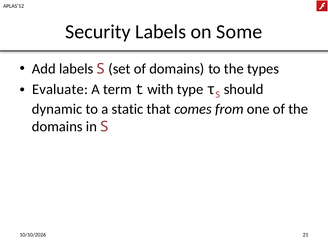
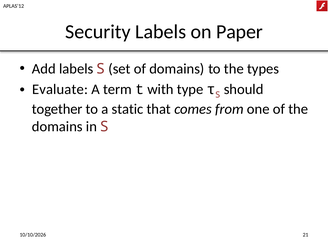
Some: Some -> Paper
dynamic: dynamic -> together
